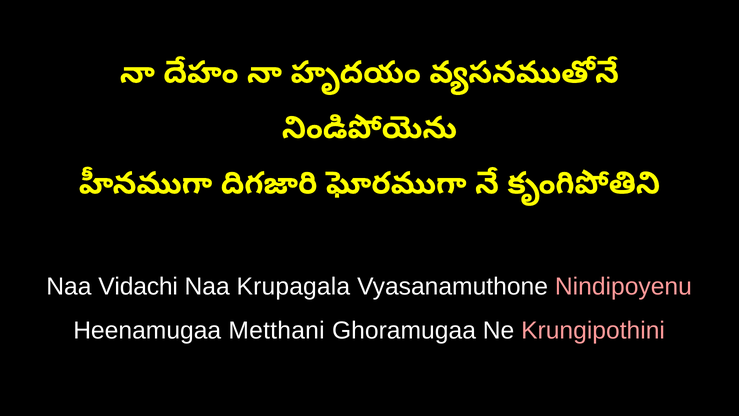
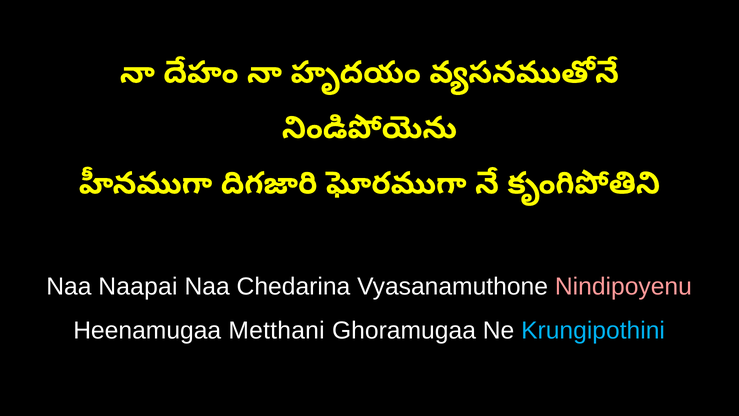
Vidachi: Vidachi -> Naapai
Krupagala: Krupagala -> Chedarina
Krungipothini colour: pink -> light blue
